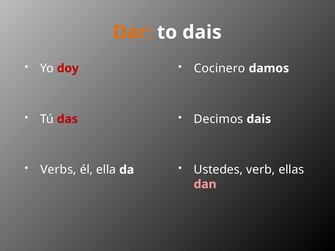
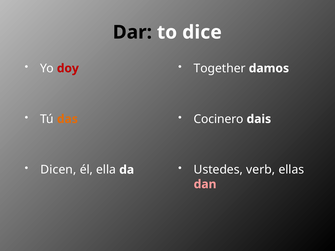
Dar colour: orange -> black
to dais: dais -> dice
Cocinero: Cocinero -> Together
das colour: red -> orange
Decimos: Decimos -> Cocinero
Verbs: Verbs -> Dicen
